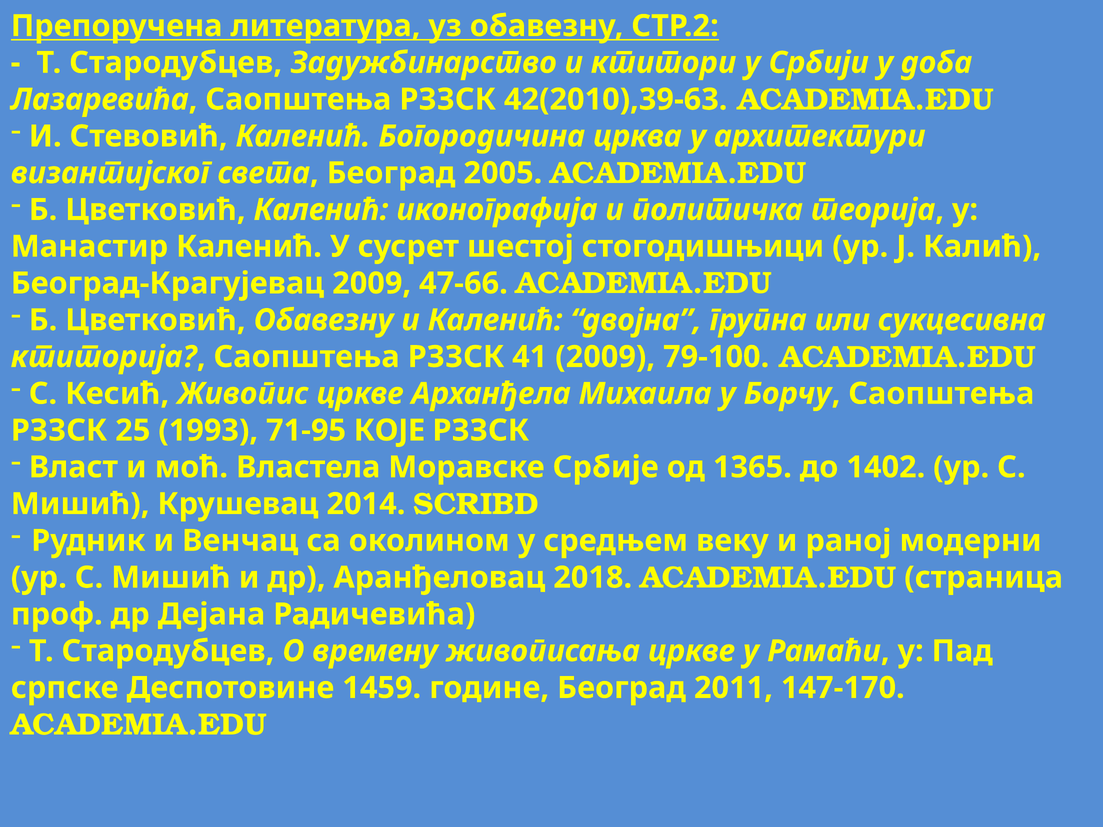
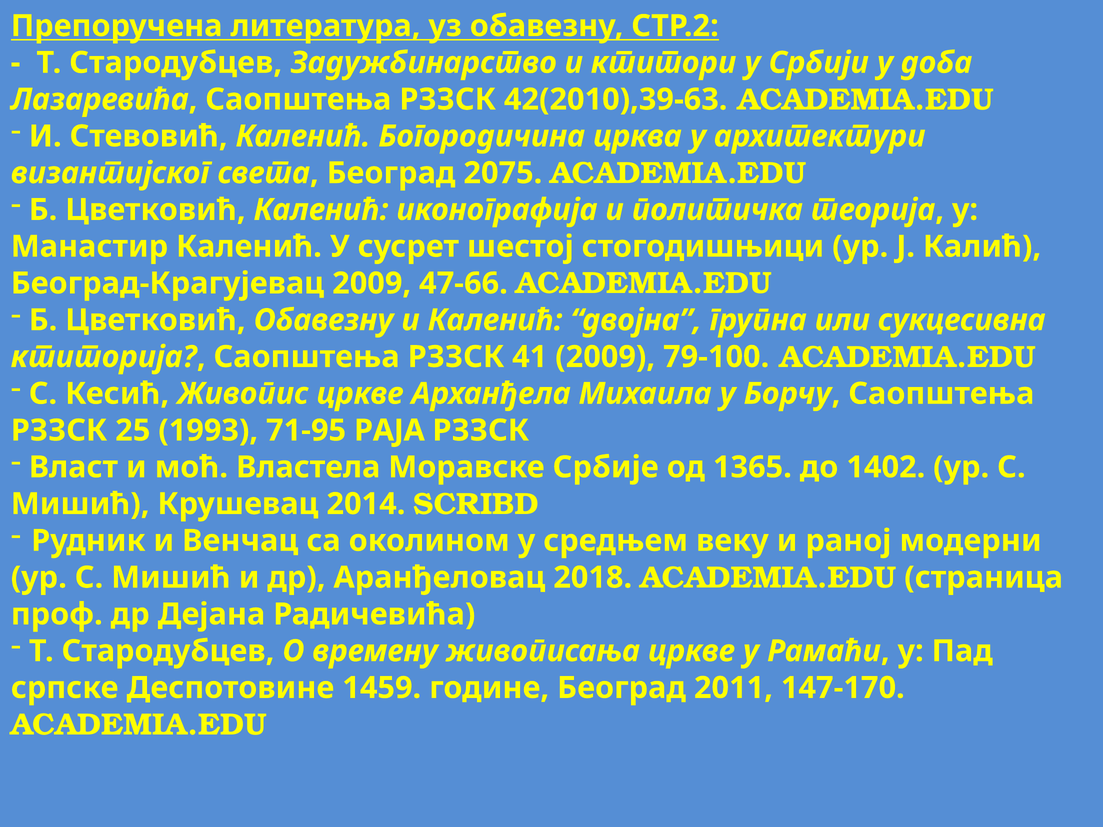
2005: 2005 -> 2075
КОЈЕ: КОЈЕ -> РАЈА
